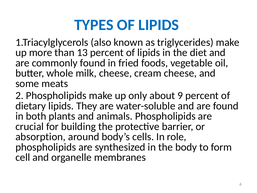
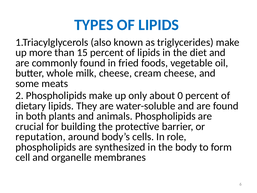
13: 13 -> 15
9: 9 -> 0
absorption: absorption -> reputation
